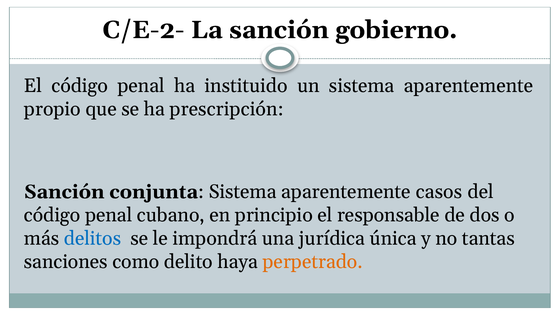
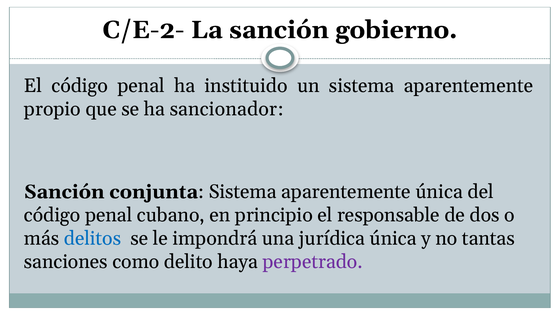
prescripción: prescripción -> sancionador
aparentemente casos: casos -> única
perpetrado colour: orange -> purple
